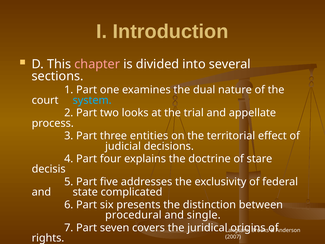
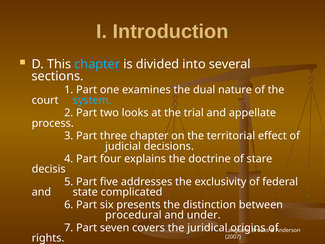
chapter at (97, 64) colour: pink -> light blue
three entities: entities -> chapter
single: single -> under
